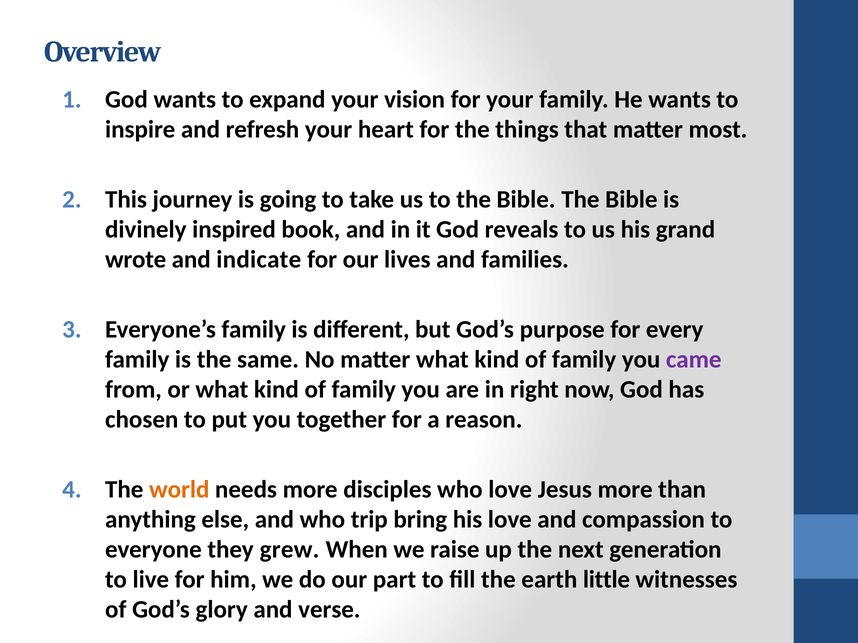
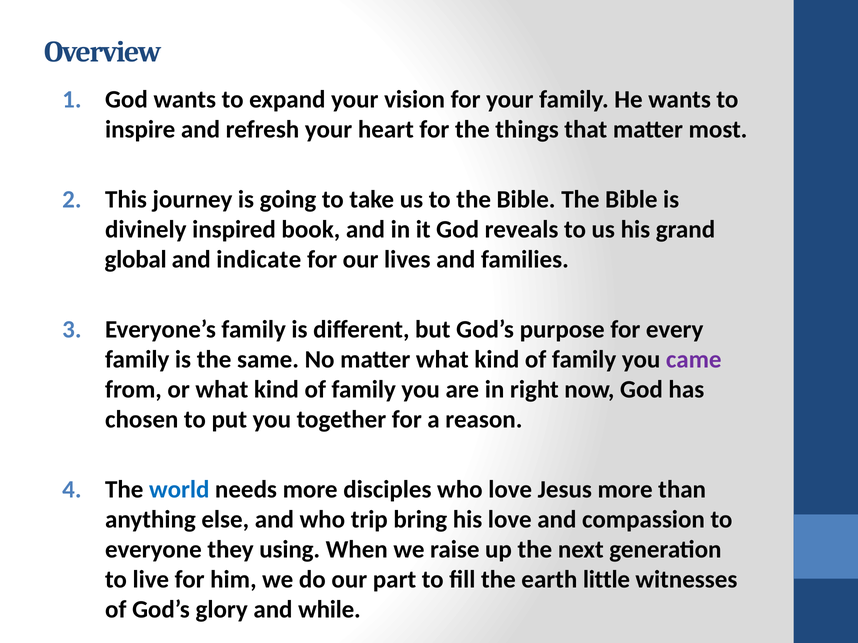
wrote: wrote -> global
world colour: orange -> blue
grew: grew -> using
verse: verse -> while
